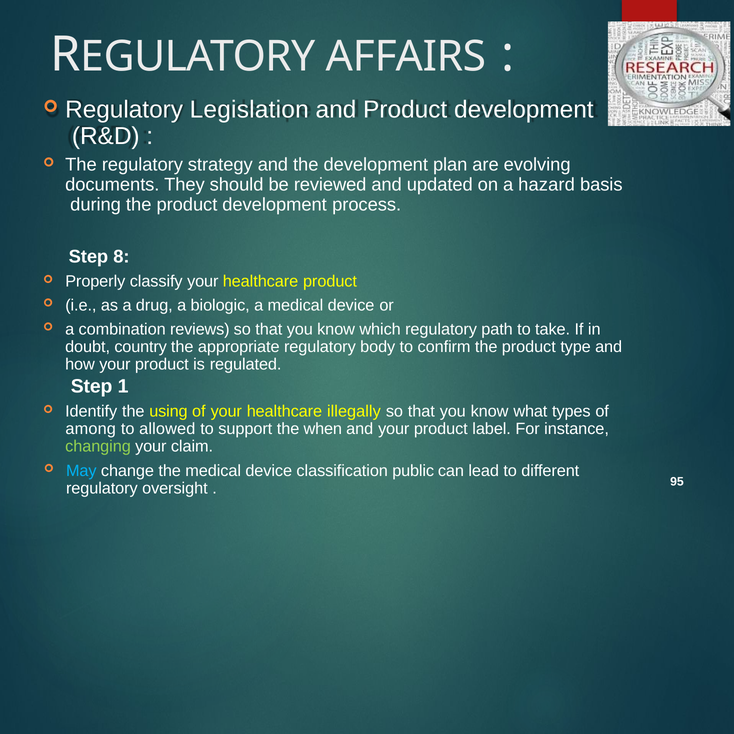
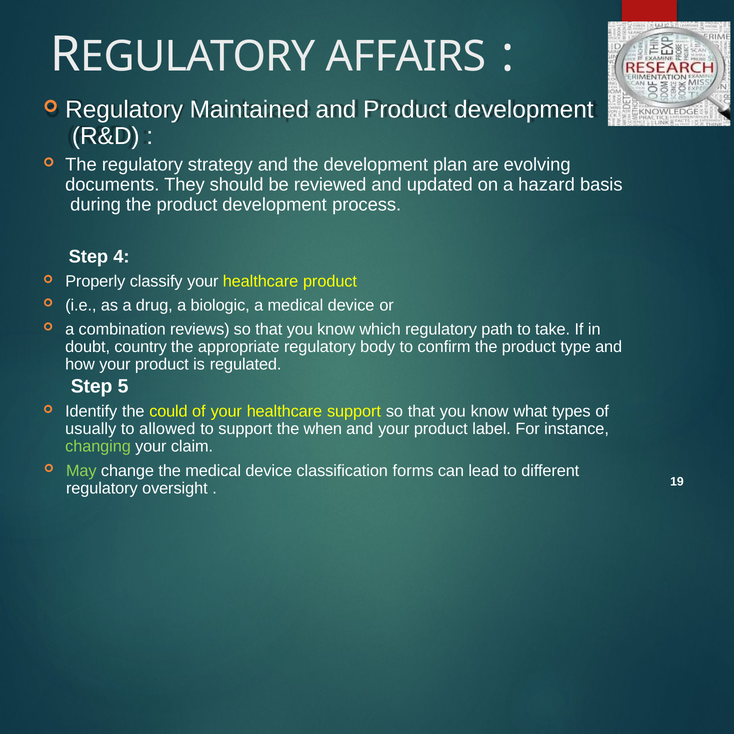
Legislation: Legislation -> Maintained
8: 8 -> 4
1: 1 -> 5
using: using -> could
healthcare illegally: illegally -> support
among: among -> usually
May colour: light blue -> light green
public: public -> forms
95: 95 -> 19
